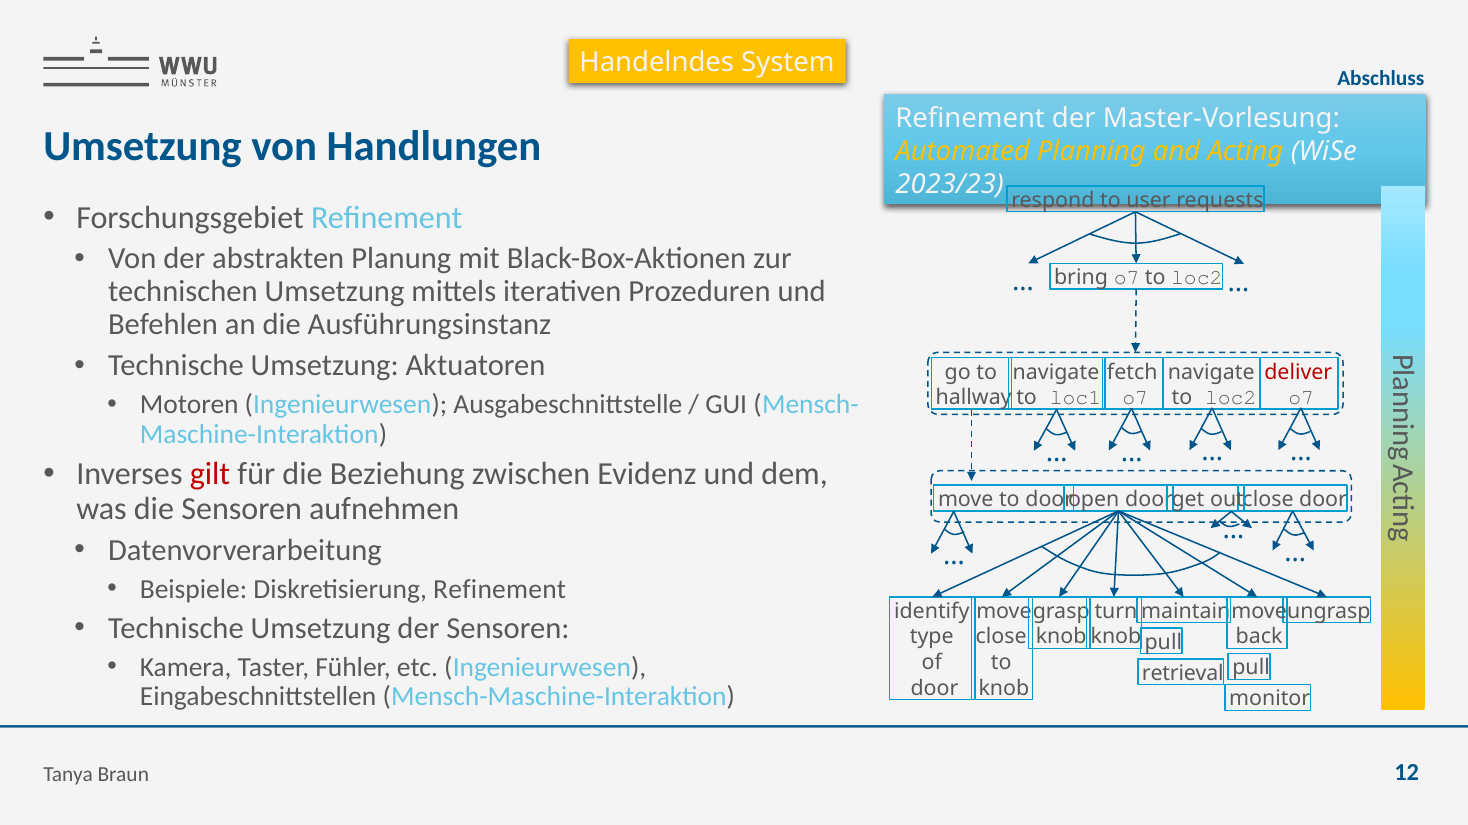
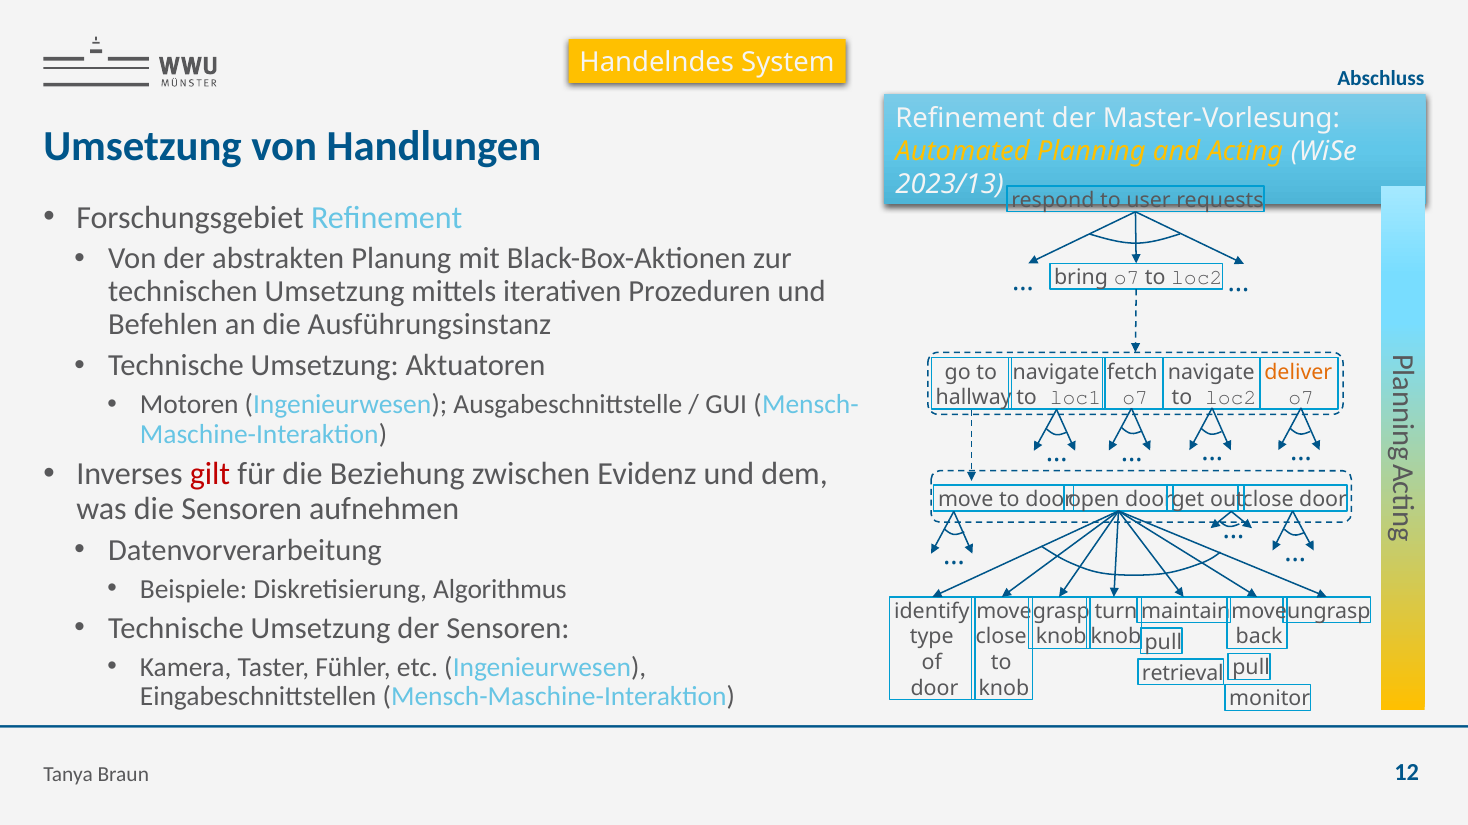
2023/23: 2023/23 -> 2023/13
deliver colour: red -> orange
Diskretisierung Refinement: Refinement -> Algorithmus
